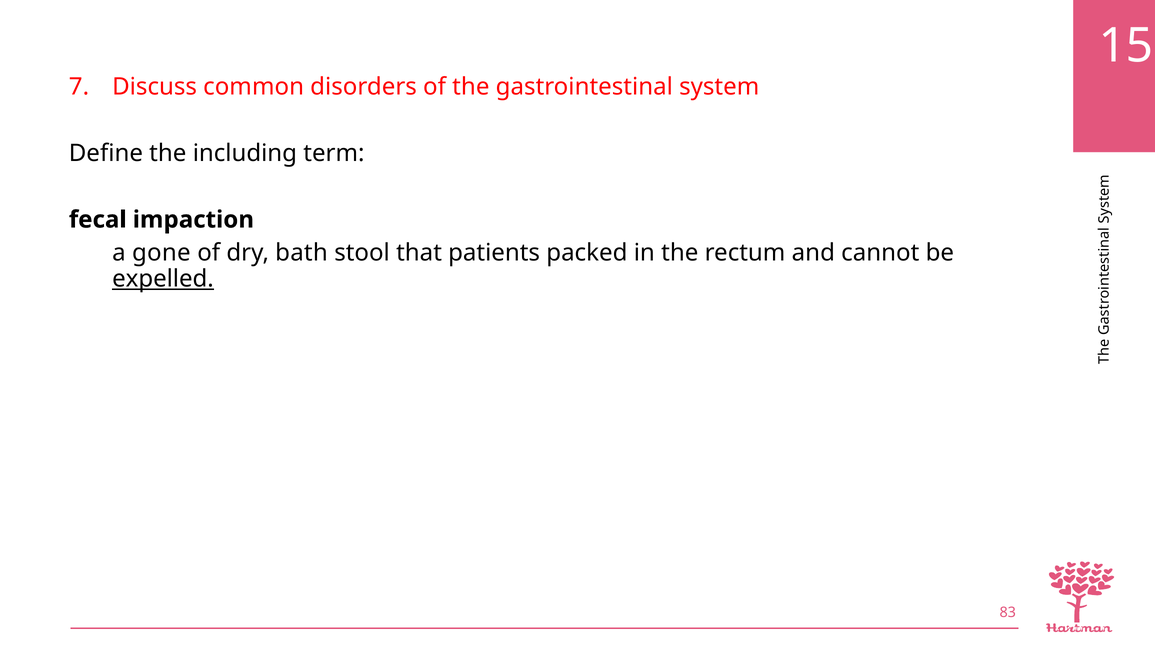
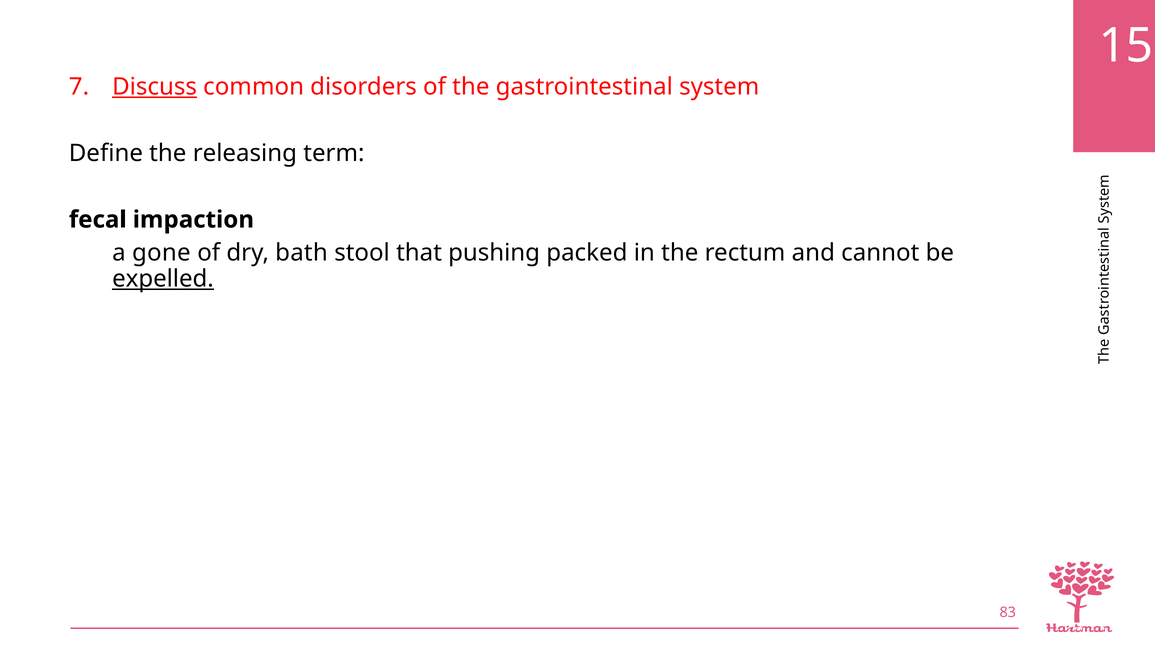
Discuss underline: none -> present
including: including -> releasing
patients: patients -> pushing
